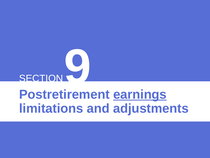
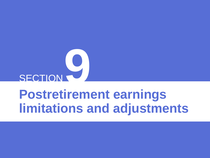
earnings underline: present -> none
